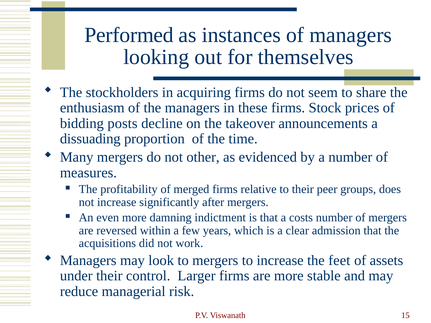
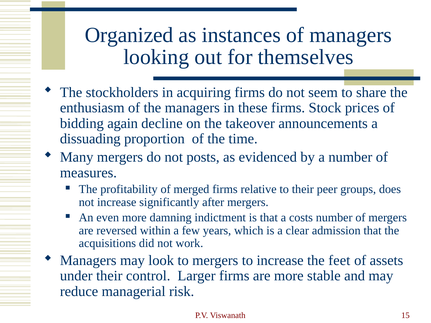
Performed: Performed -> Organized
posts: posts -> again
other: other -> posts
